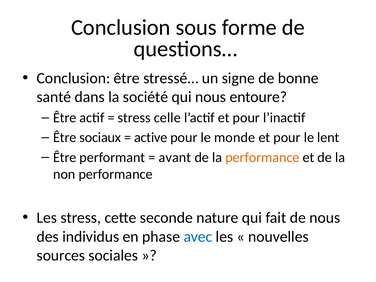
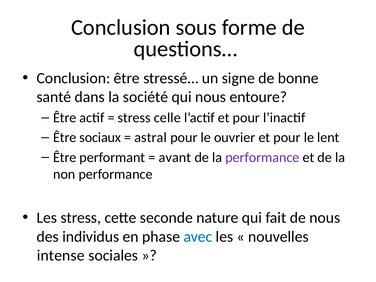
active: active -> astral
monde: monde -> ouvrier
performance at (262, 157) colour: orange -> purple
sources: sources -> intense
